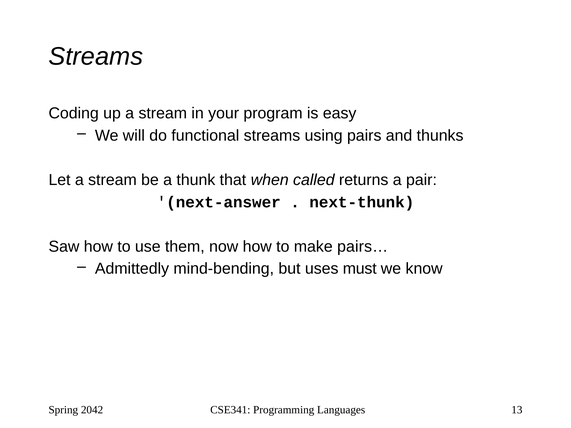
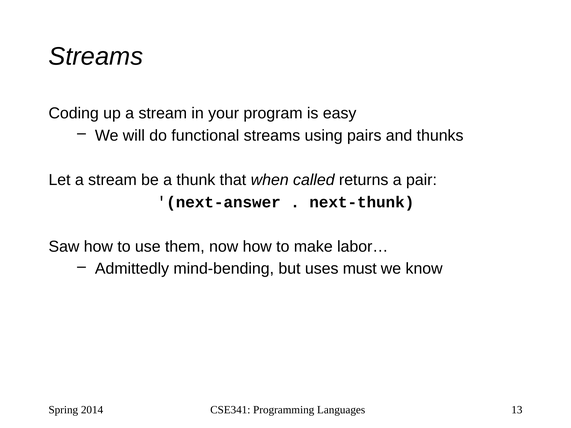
pairs…: pairs… -> labor…
2042: 2042 -> 2014
